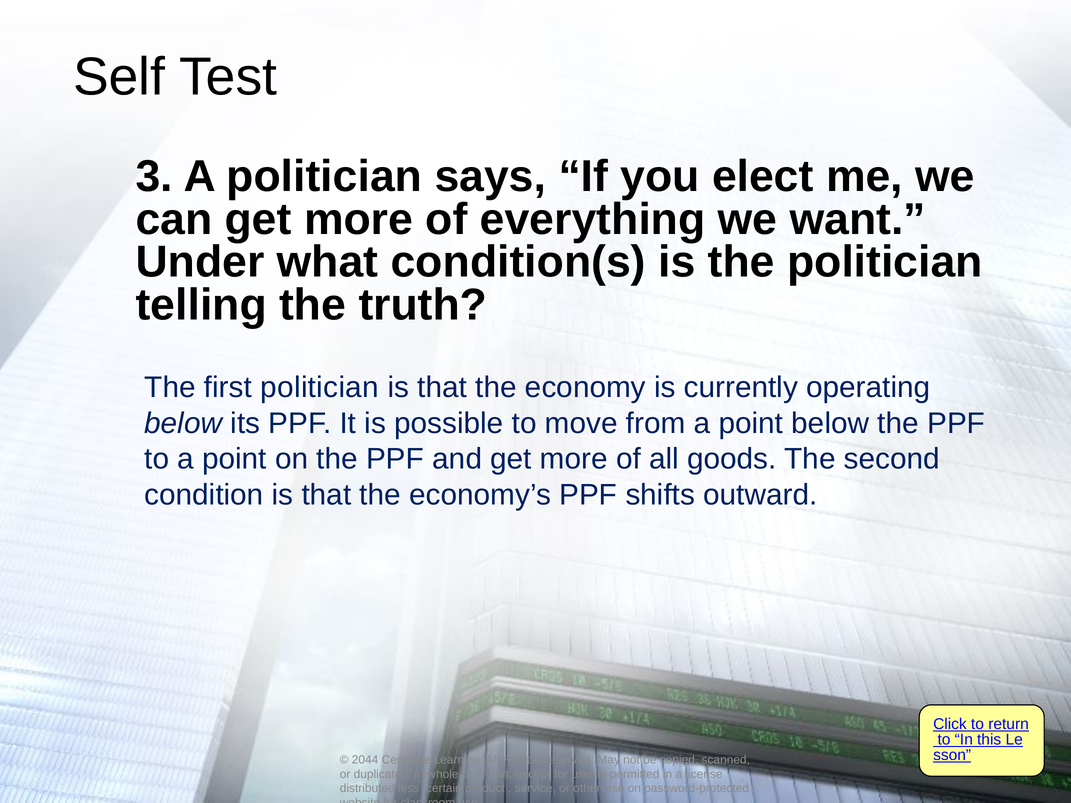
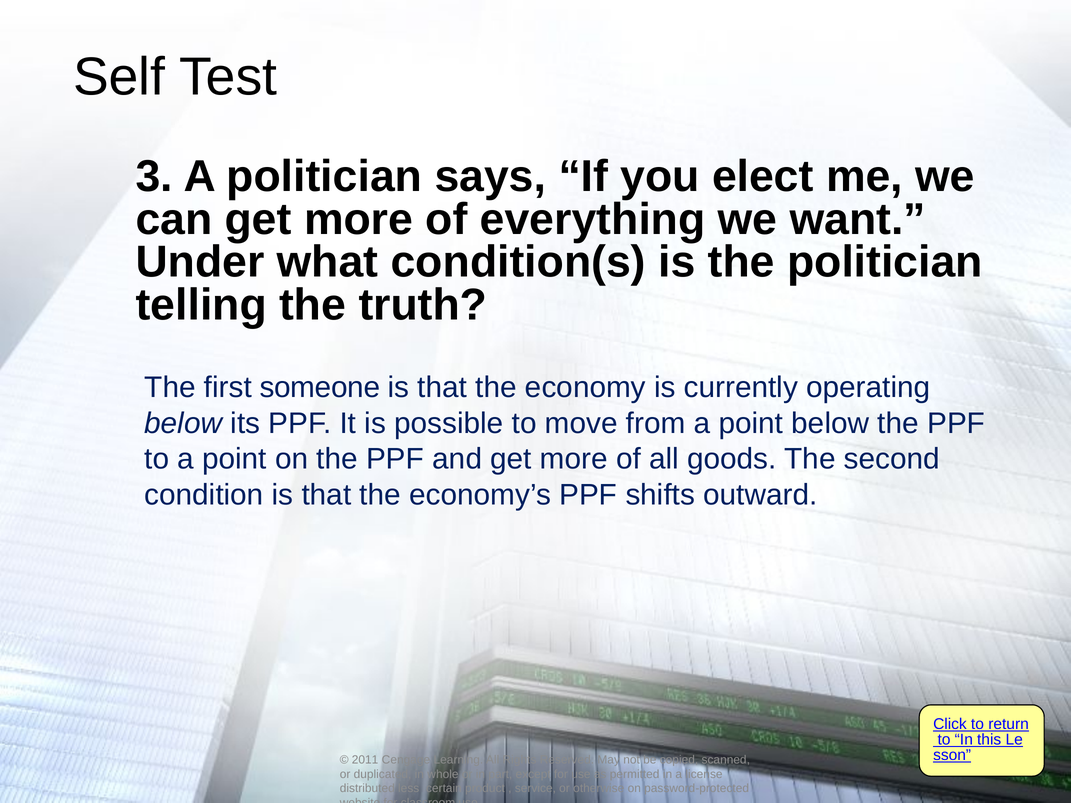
first politician: politician -> someone
2044: 2044 -> 2011
